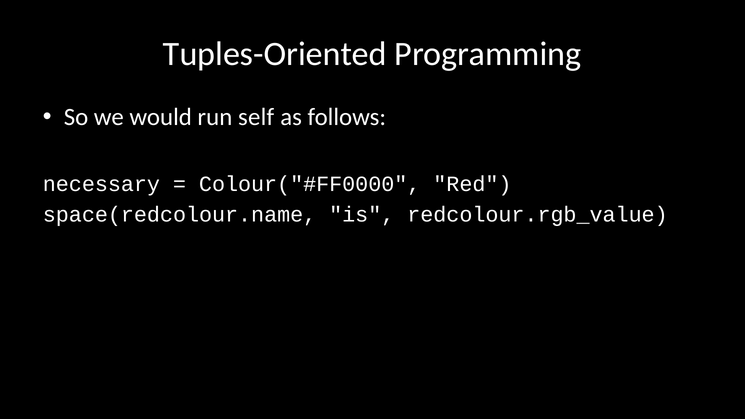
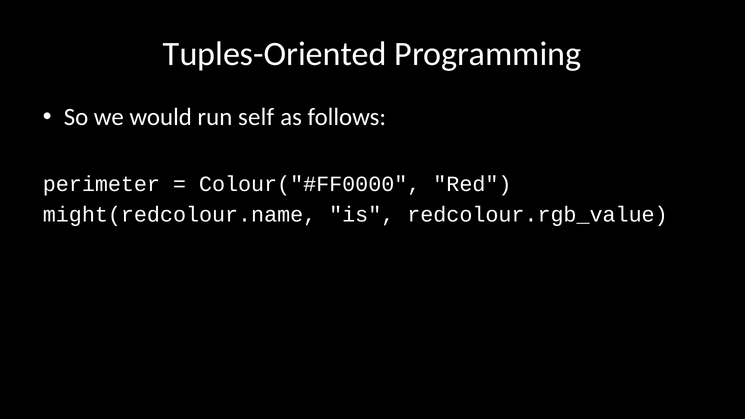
necessary: necessary -> perimeter
space(redcolour.name: space(redcolour.name -> might(redcolour.name
